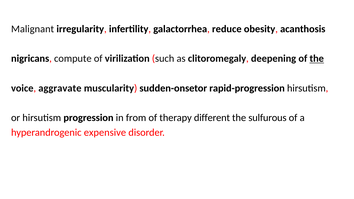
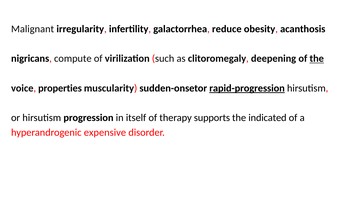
aggravate: aggravate -> properties
rapid-progression underline: none -> present
from: from -> itself
different: different -> supports
sulfurous: sulfurous -> indicated
